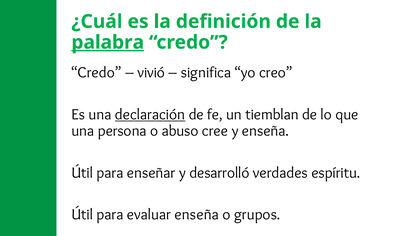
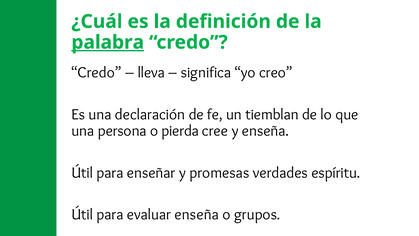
vivió: vivió -> lleva
declaración underline: present -> none
abuso: abuso -> pierda
desarrolló: desarrolló -> promesas
